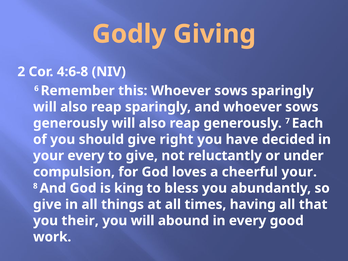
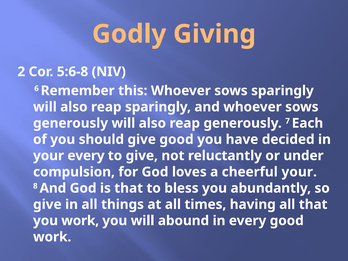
4:6-8: 4:6-8 -> 5:6-8
give right: right -> good
is king: king -> that
you their: their -> work
